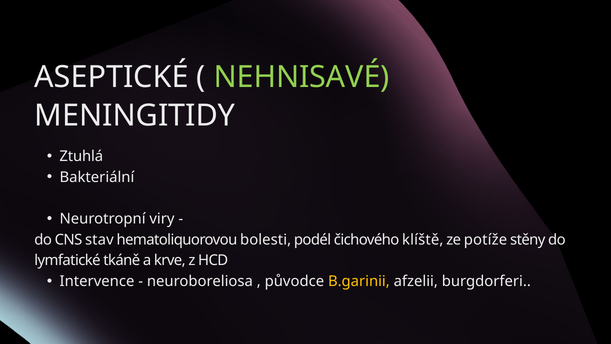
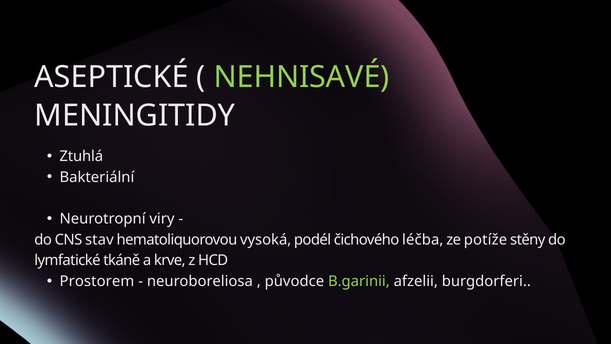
bolesti: bolesti -> vysoká
klíště: klíště -> léčba
Intervence: Intervence -> Prostorem
B.garinii colour: yellow -> light green
